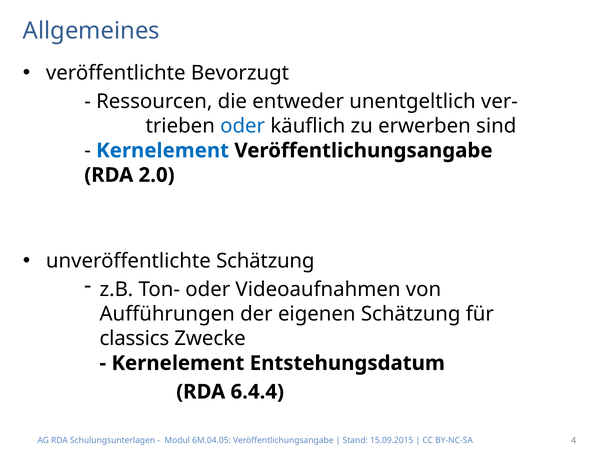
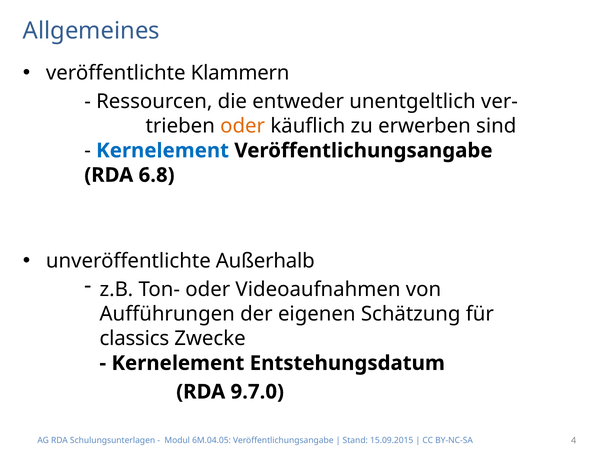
Bevorzugt: Bevorzugt -> Klammern
oder at (243, 126) colour: blue -> orange
2.0: 2.0 -> 6.8
unveröffentlichte Schätzung: Schätzung -> Außerhalb
6.4.4: 6.4.4 -> 9.7.0
